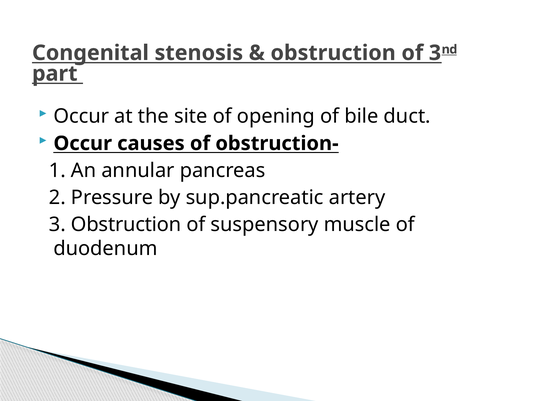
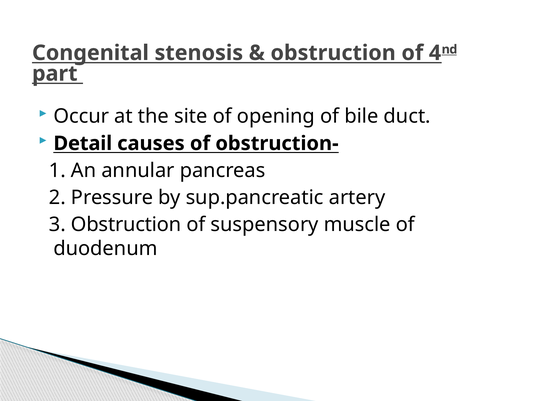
of 3: 3 -> 4
Occur at (83, 144): Occur -> Detail
